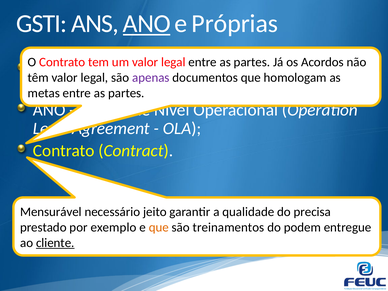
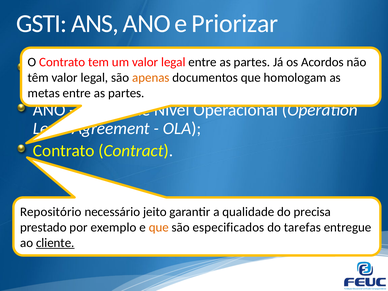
ANO at (147, 24) underline: present -> none
Próprias: Próprias -> Priorizar
apenas colour: purple -> orange
Mensurável: Mensurável -> Repositório
treinamentos: treinamentos -> especificados
podem: podem -> tarefas
